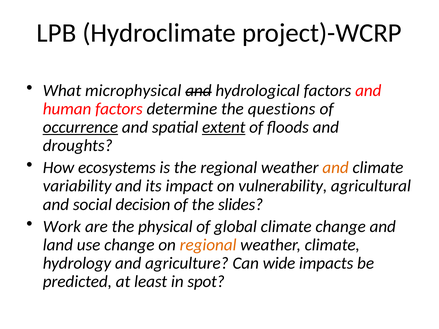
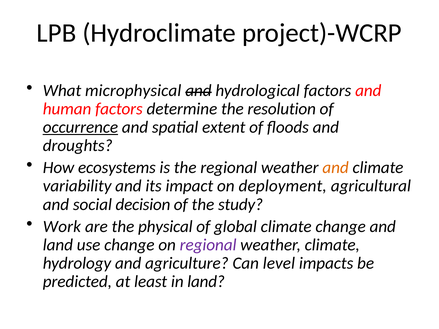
questions: questions -> resolution
extent underline: present -> none
vulnerability: vulnerability -> deployment
slides: slides -> study
regional at (208, 245) colour: orange -> purple
wide: wide -> level
in spot: spot -> land
